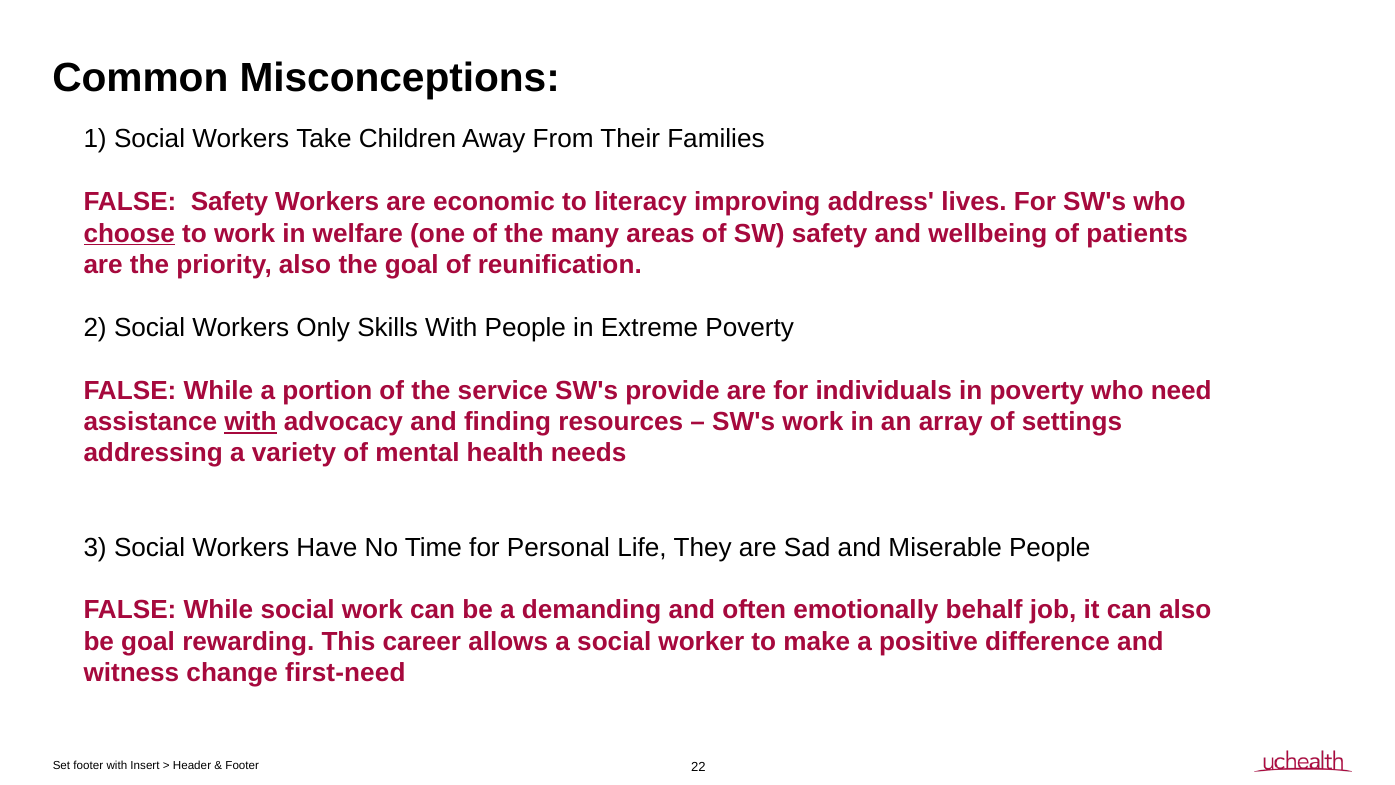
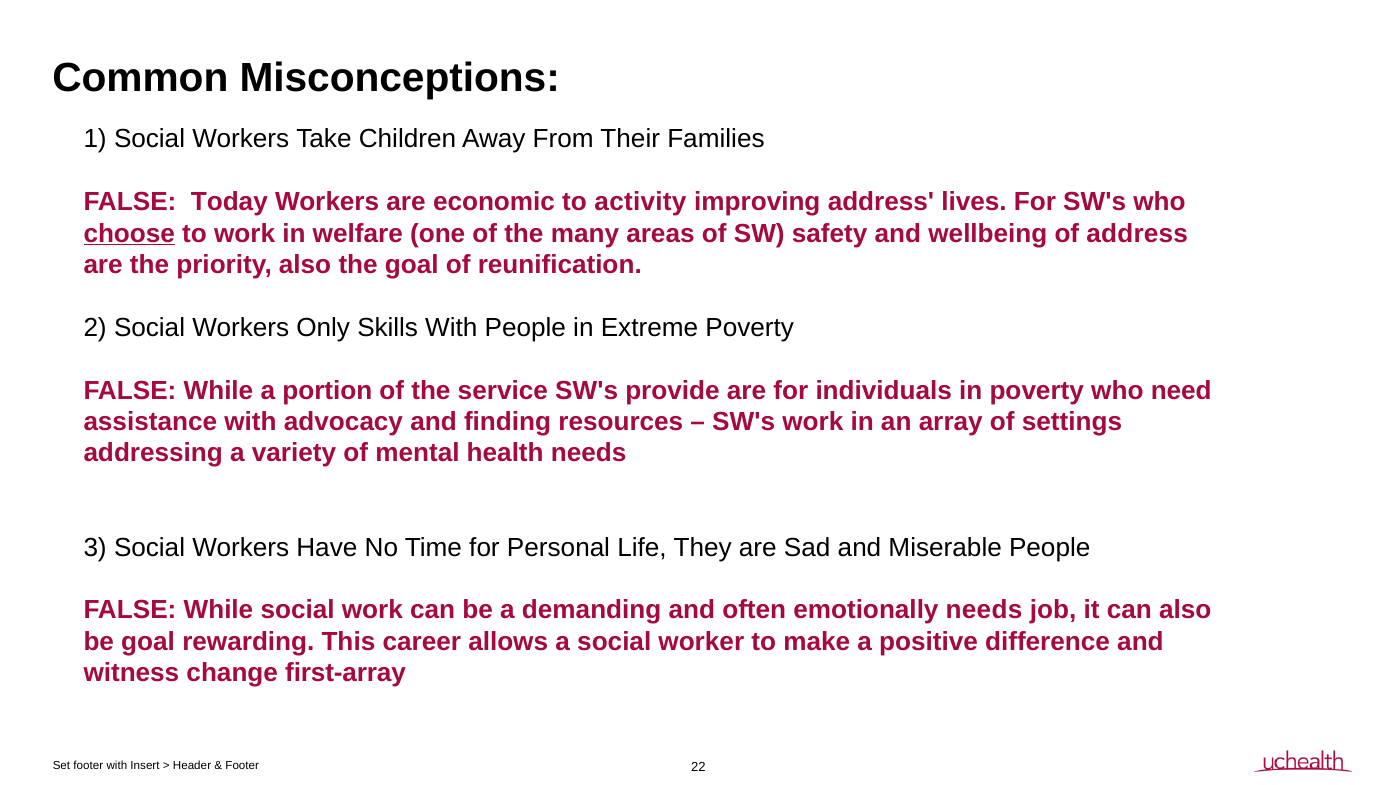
FALSE Safety: Safety -> Today
literacy: literacy -> activity
of patients: patients -> address
with at (251, 422) underline: present -> none
emotionally behalf: behalf -> needs
first-need: first-need -> first-array
